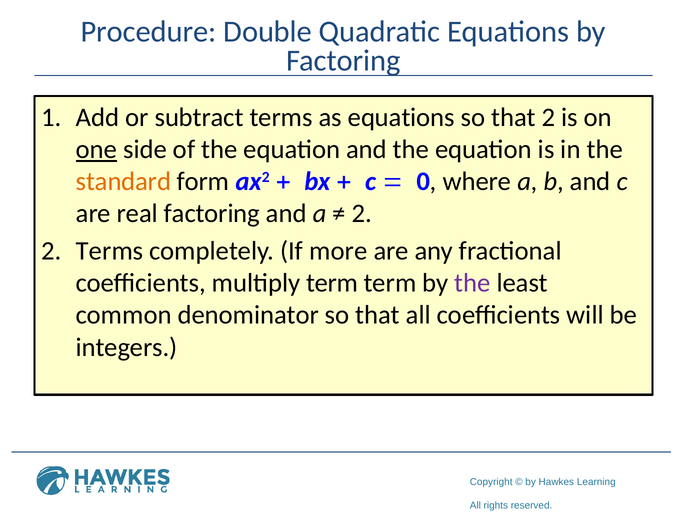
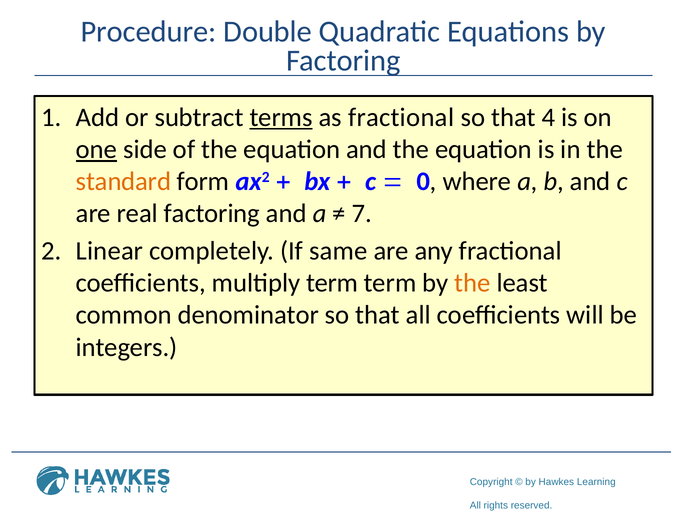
terms at (281, 117) underline: none -> present
as equations: equations -> fractional
that 2: 2 -> 4
2 at (362, 214): 2 -> 7
Terms at (110, 251): Terms -> Linear
more: more -> same
the at (472, 283) colour: purple -> orange
